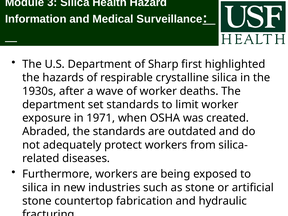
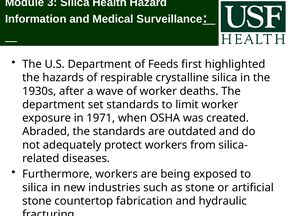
Sharp: Sharp -> Feeds
